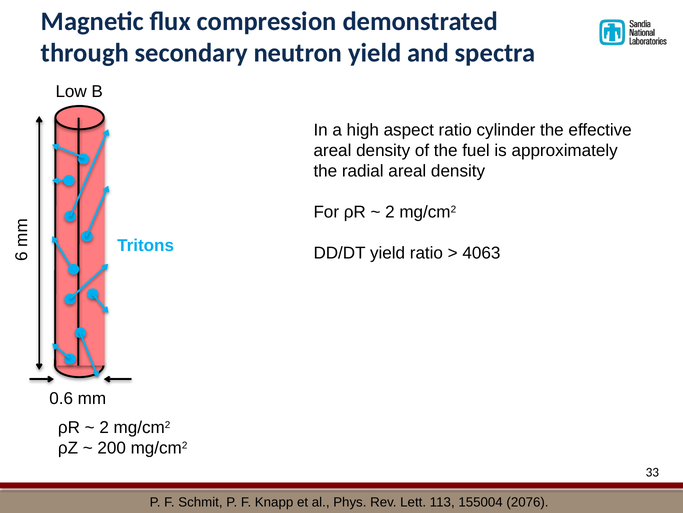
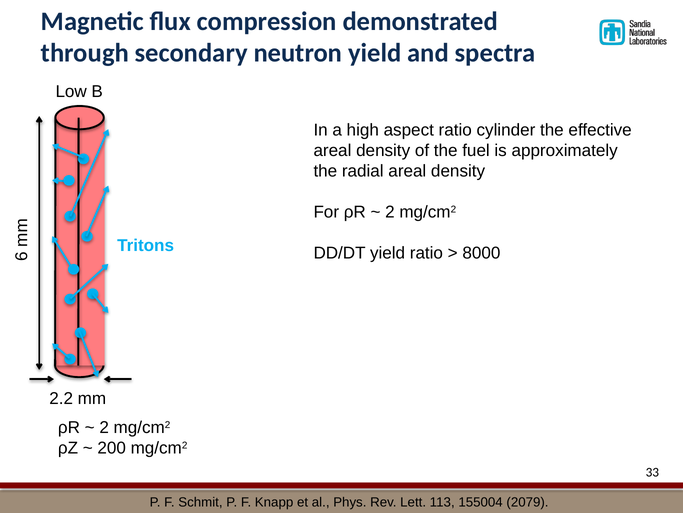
4063: 4063 -> 8000
0.6: 0.6 -> 2.2
2076: 2076 -> 2079
